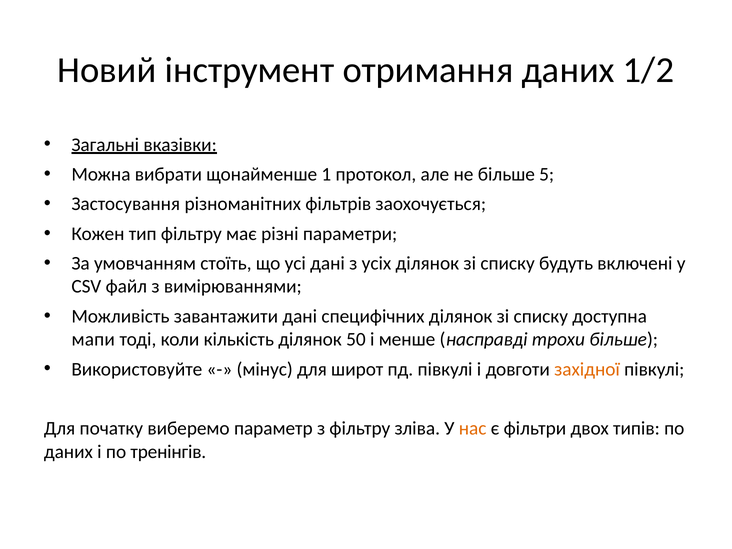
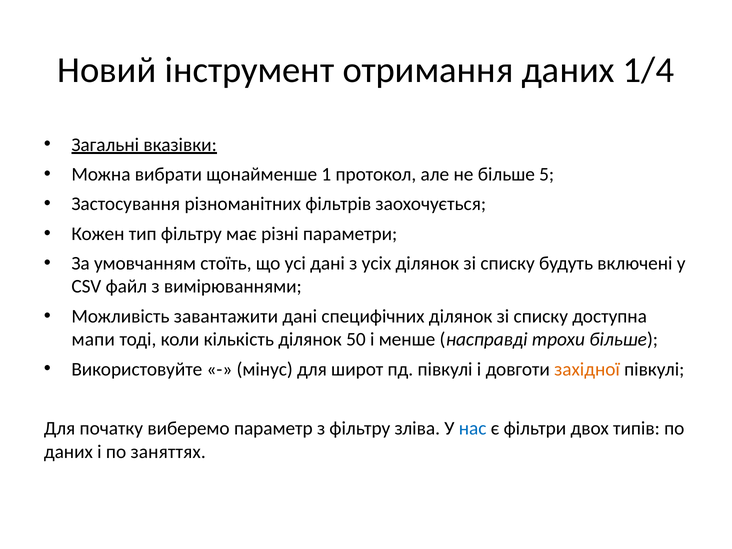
1/2: 1/2 -> 1/4
нас colour: orange -> blue
тренінгів: тренінгів -> заняттях
